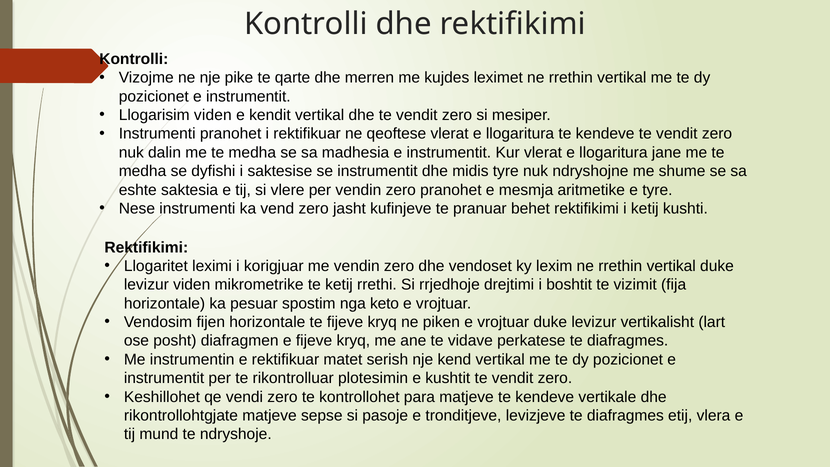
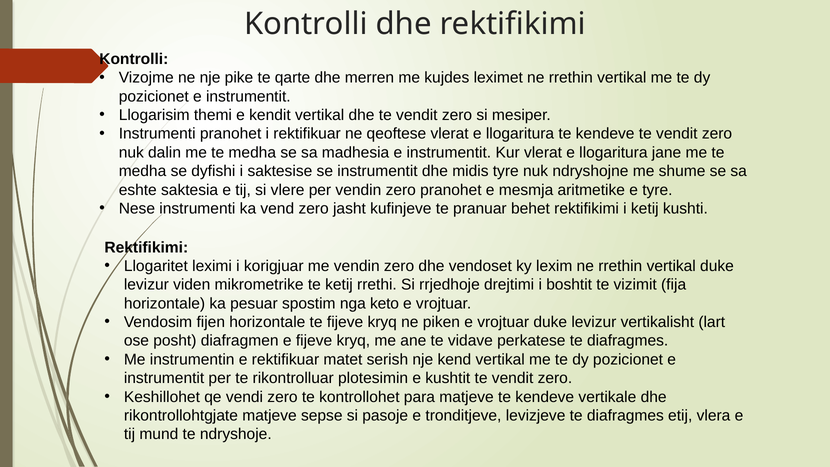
Llogarisim viden: viden -> themi
